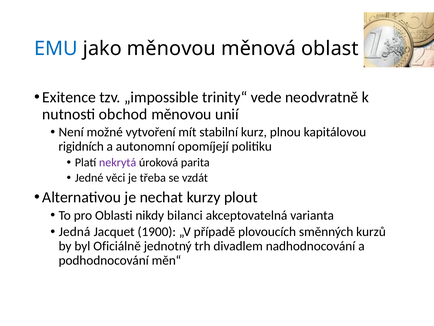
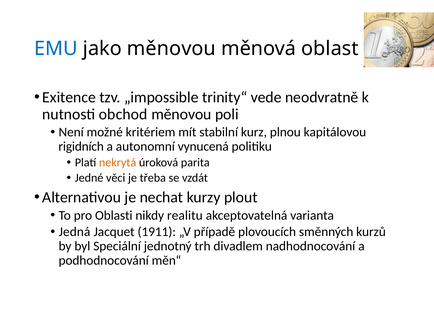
unií: unií -> poli
vytvoření: vytvoření -> kritériem
opomíjejí: opomíjejí -> vynucená
nekrytá colour: purple -> orange
bilanci: bilanci -> realitu
1900: 1900 -> 1911
Oficiálně: Oficiálně -> Speciální
